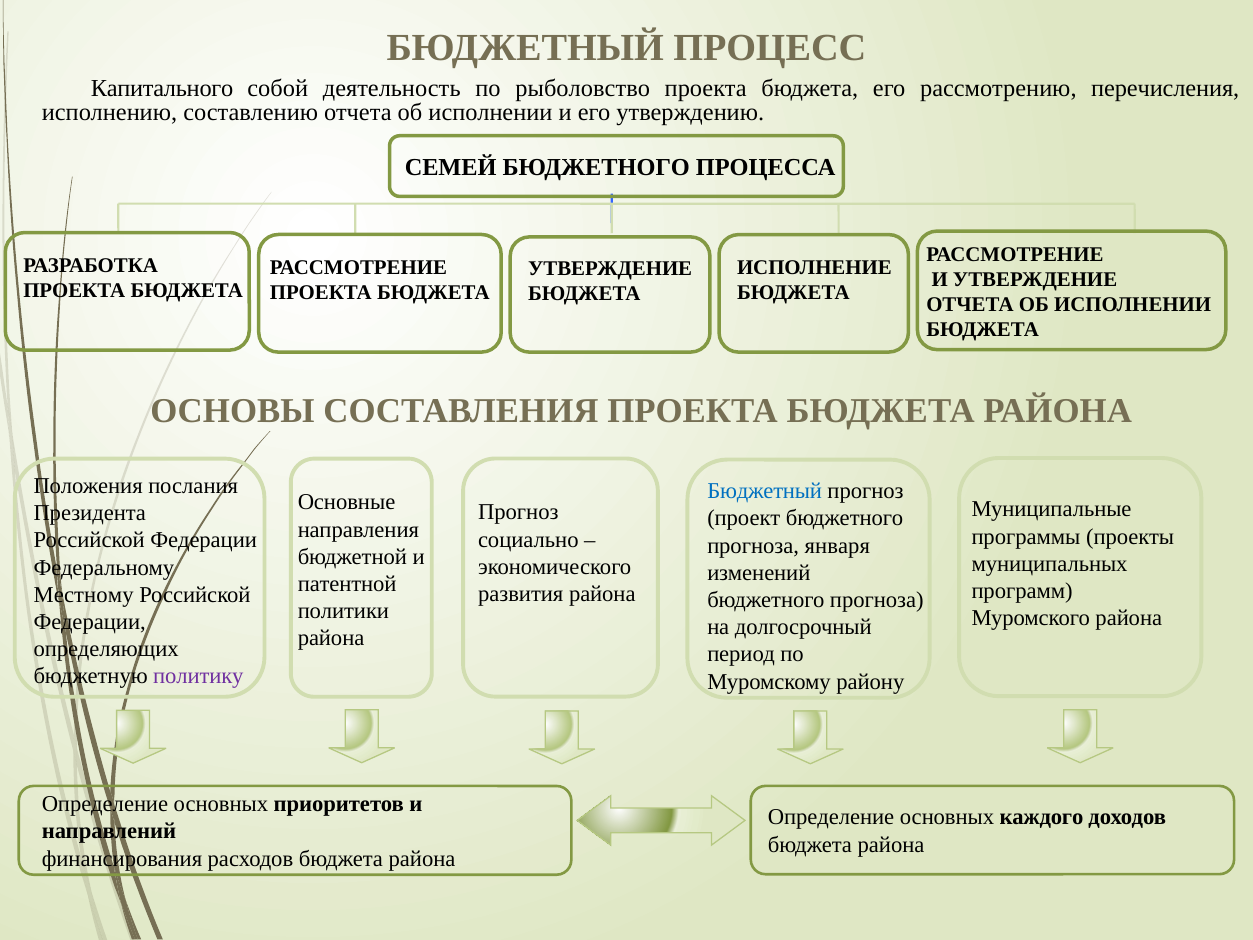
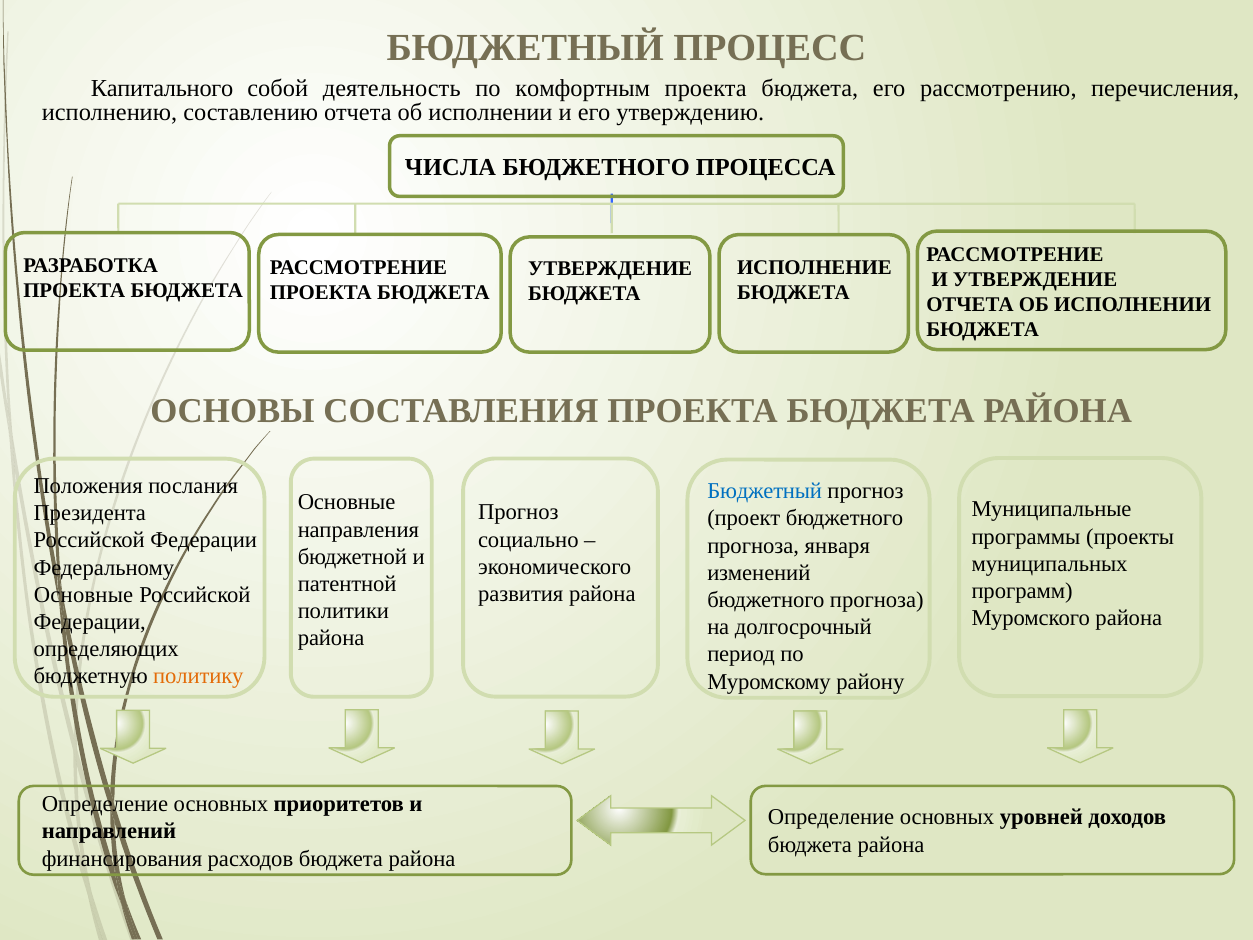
рыболовство: рыболовство -> комфортным
СЕМЕЙ: СЕМЕЙ -> ЧИСЛА
Местному at (84, 595): Местному -> Основные
политику colour: purple -> orange
каждого: каждого -> уровней
